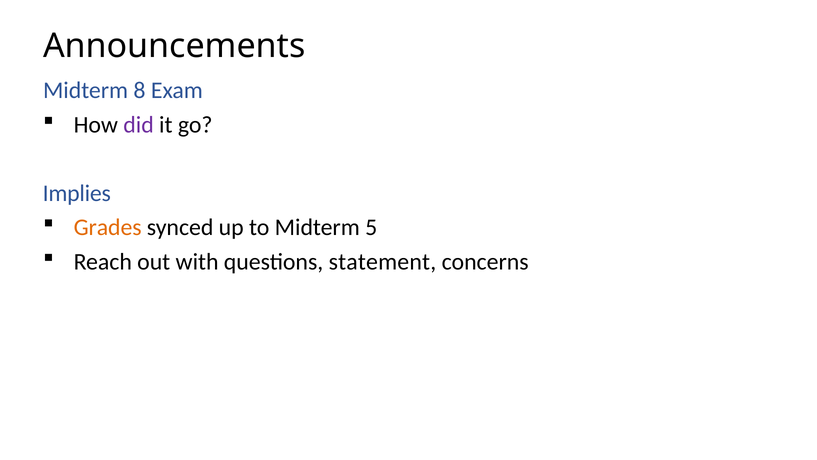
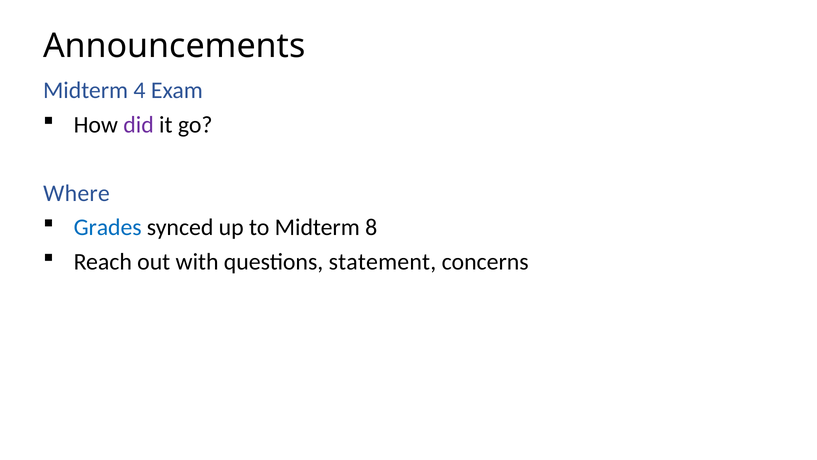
8: 8 -> 4
Implies: Implies -> Where
Grades colour: orange -> blue
5: 5 -> 8
